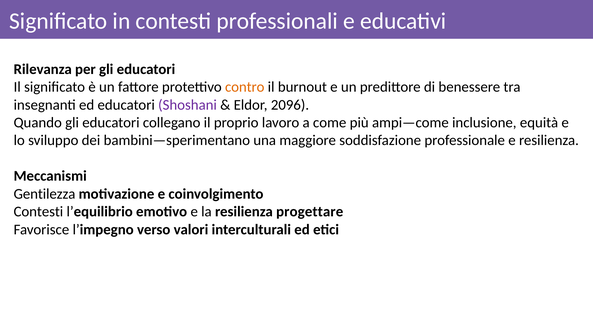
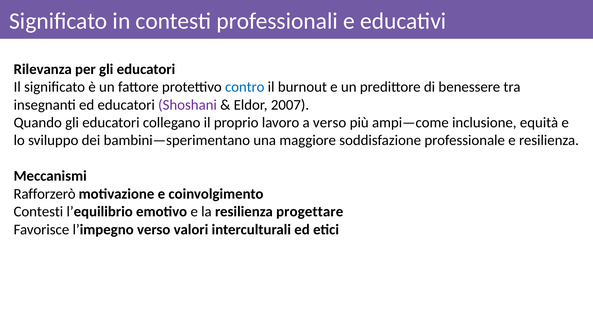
contro colour: orange -> blue
2096: 2096 -> 2007
a come: come -> verso
Gentilezza: Gentilezza -> Rafforzerò
